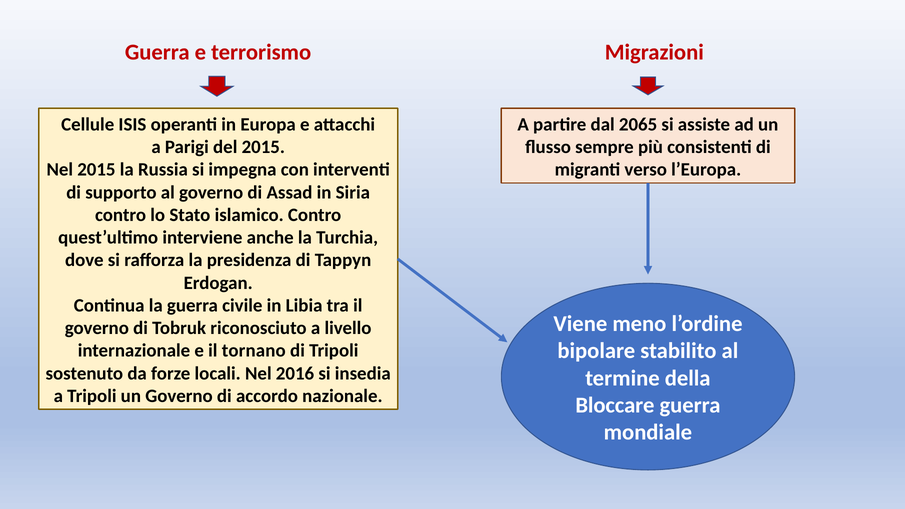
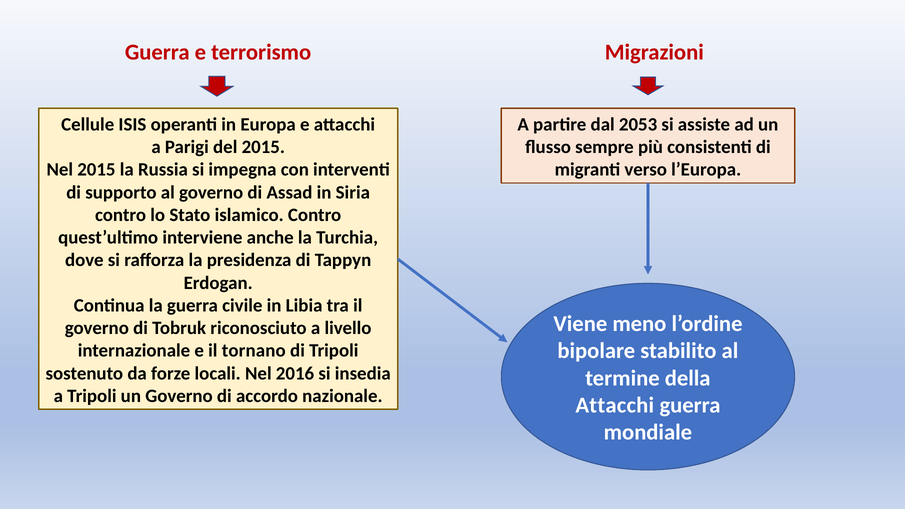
2065: 2065 -> 2053
Bloccare at (615, 405): Bloccare -> Attacchi
